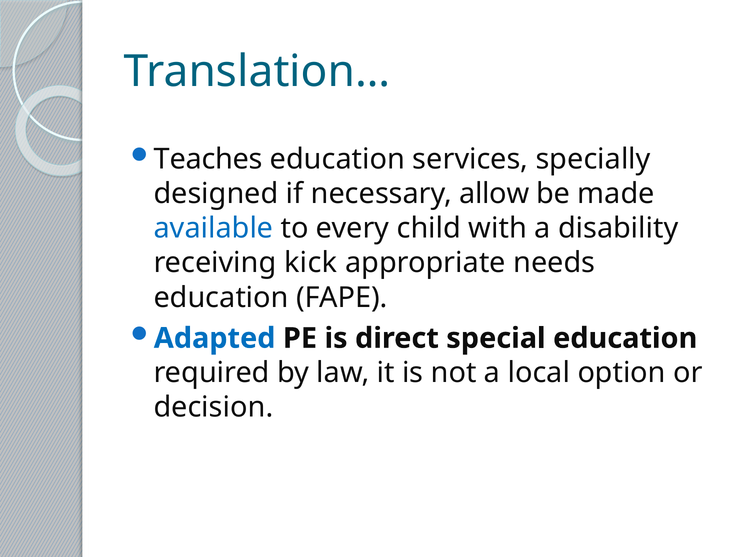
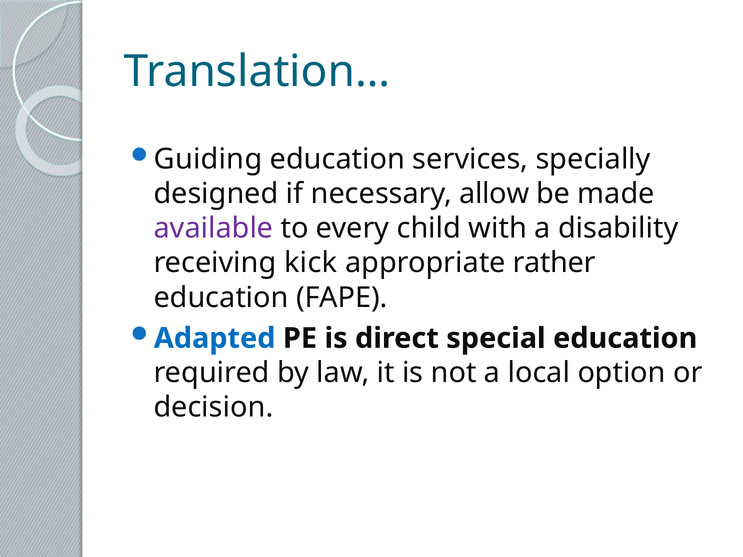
Teaches: Teaches -> Guiding
available colour: blue -> purple
needs: needs -> rather
